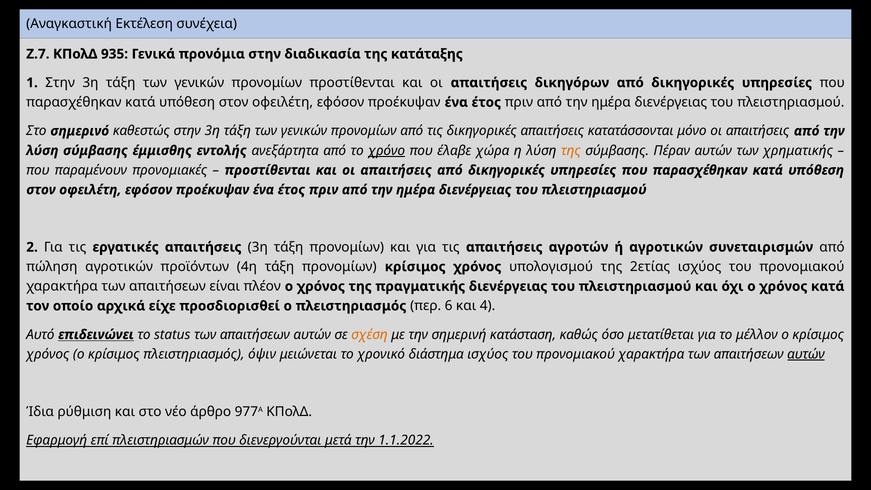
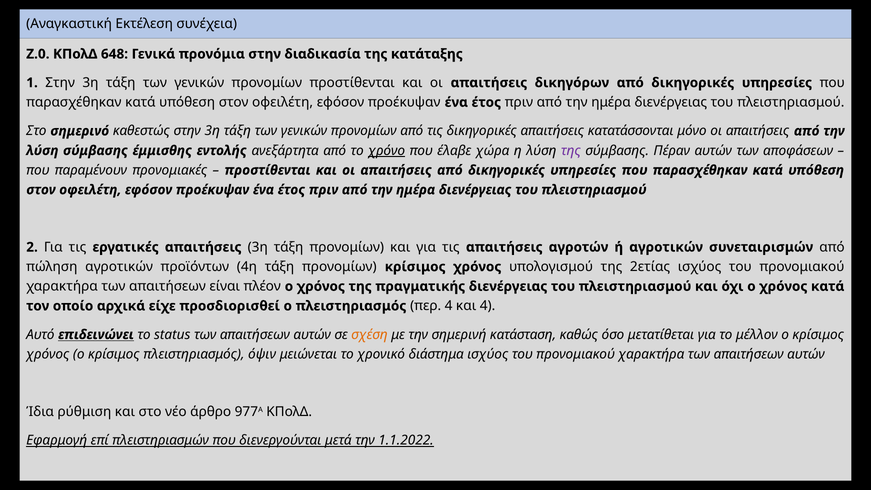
Ζ.7: Ζ.7 -> Ζ.0
935: 935 -> 648
της at (571, 151) colour: orange -> purple
χρηματικής: χρηματικής -> αποφάσεων
περ 6: 6 -> 4
αυτών at (806, 354) underline: present -> none
